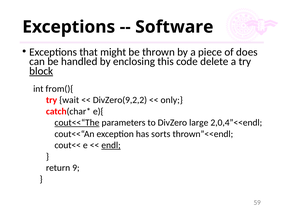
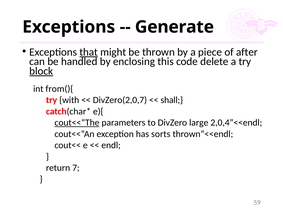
Software: Software -> Generate
that underline: none -> present
does: does -> after
wait: wait -> with
DivZero(9,2,2: DivZero(9,2,2 -> DivZero(2,0,7
only: only -> shall
endl underline: present -> none
9: 9 -> 7
